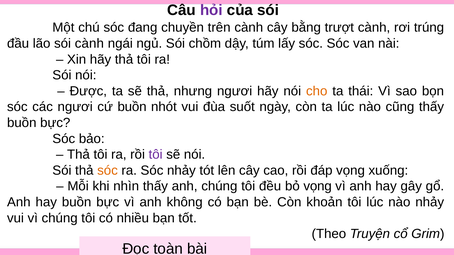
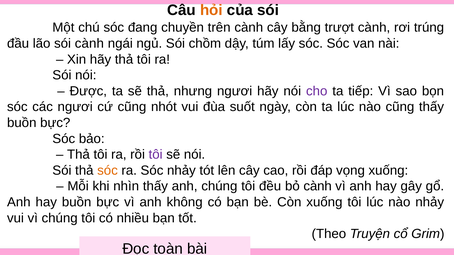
hỏi colour: purple -> orange
cho colour: orange -> purple
thái: thái -> tiếp
cứ buồn: buồn -> cũng
bỏ vọng: vọng -> cành
Còn khoản: khoản -> xuống
